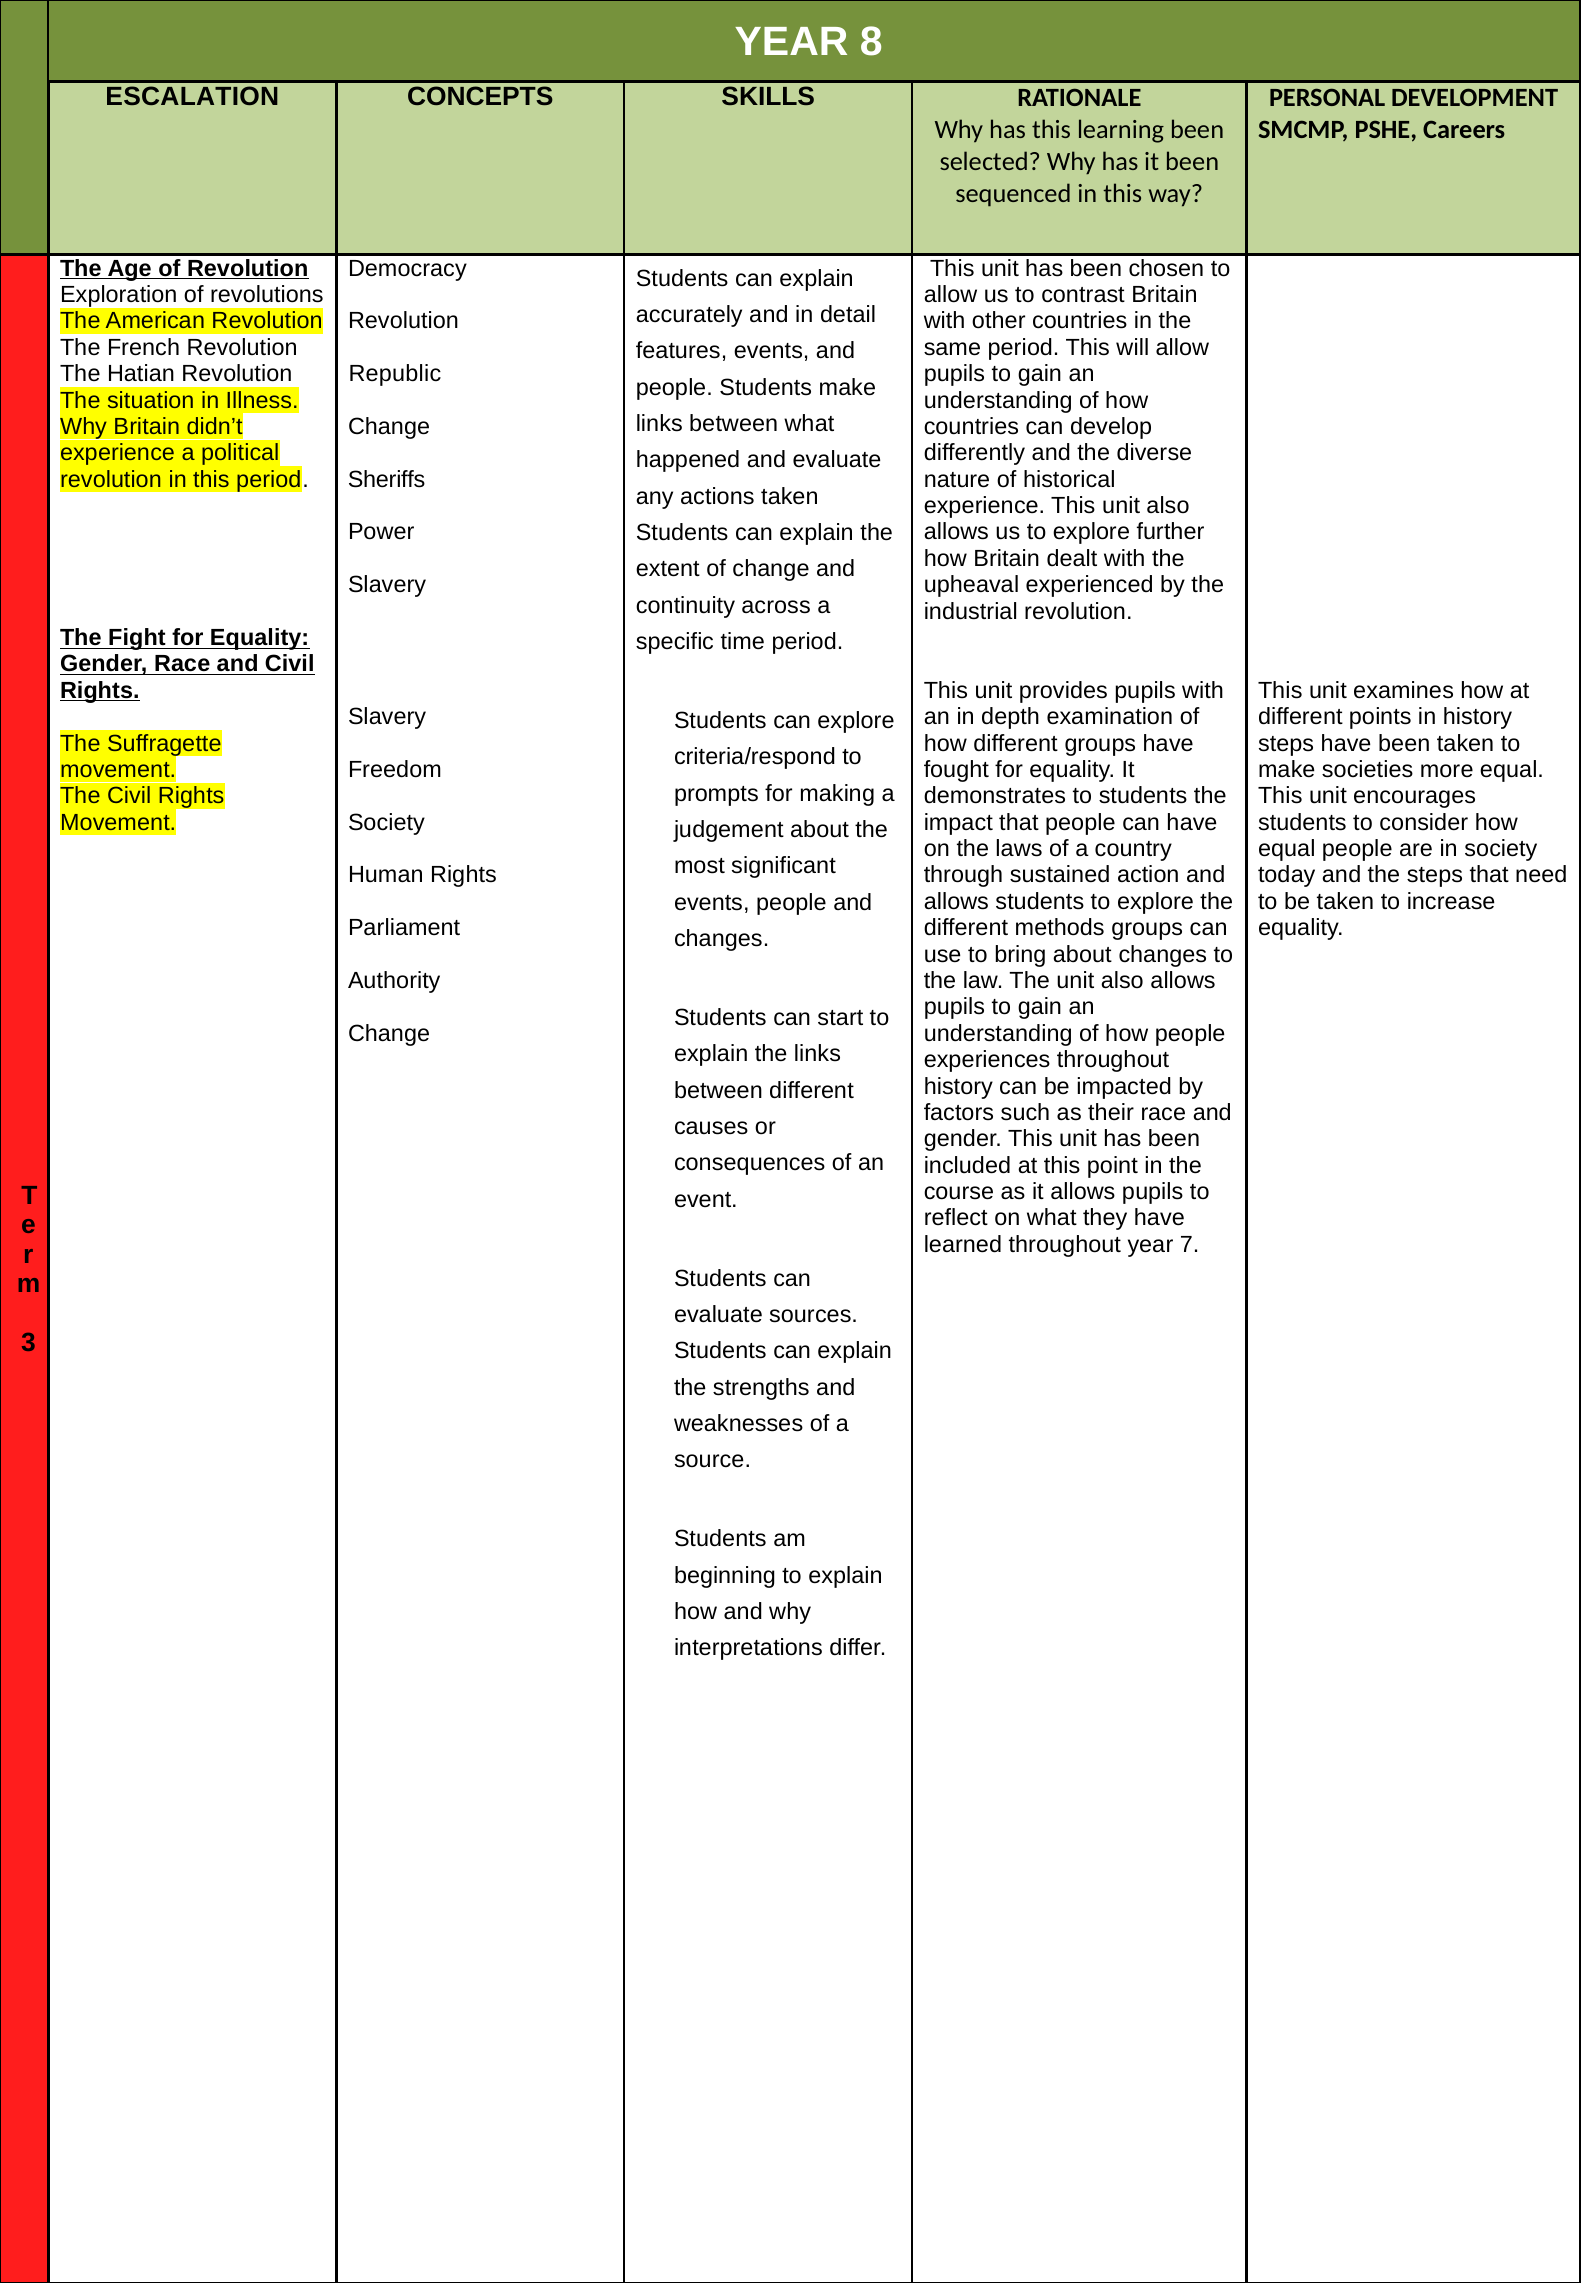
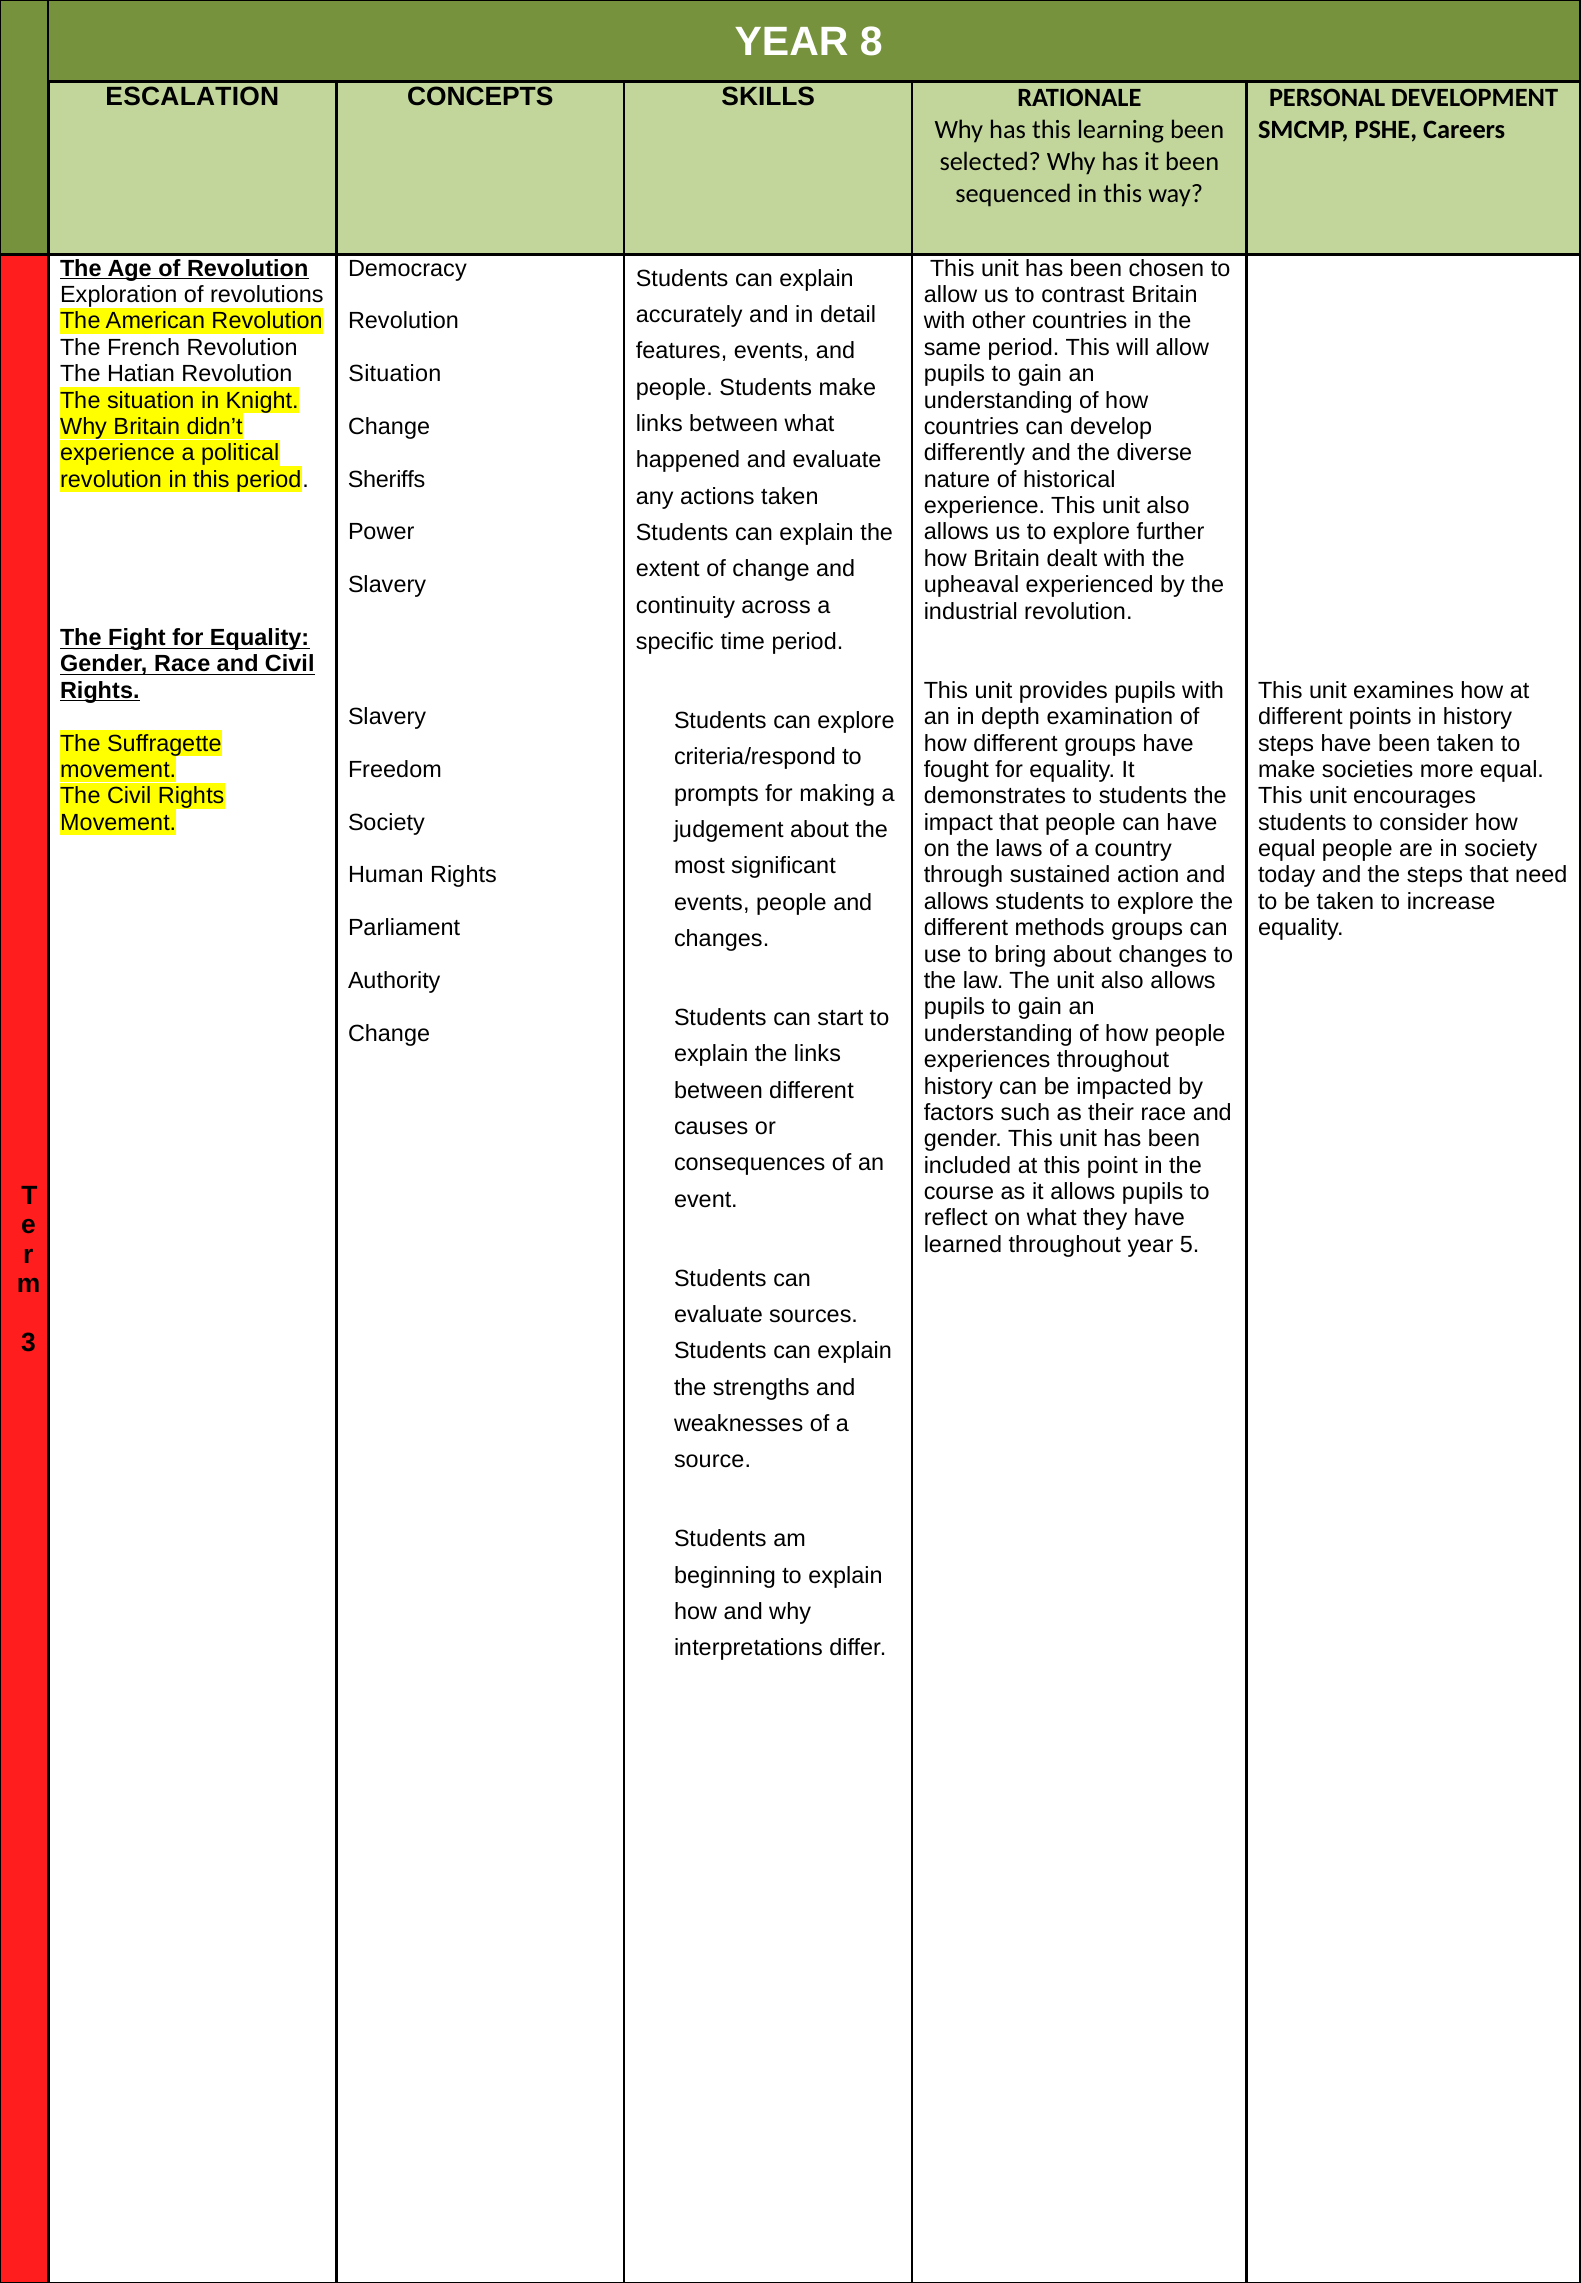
Republic at (395, 374): Republic -> Situation
Illness: Illness -> Knight
7: 7 -> 5
